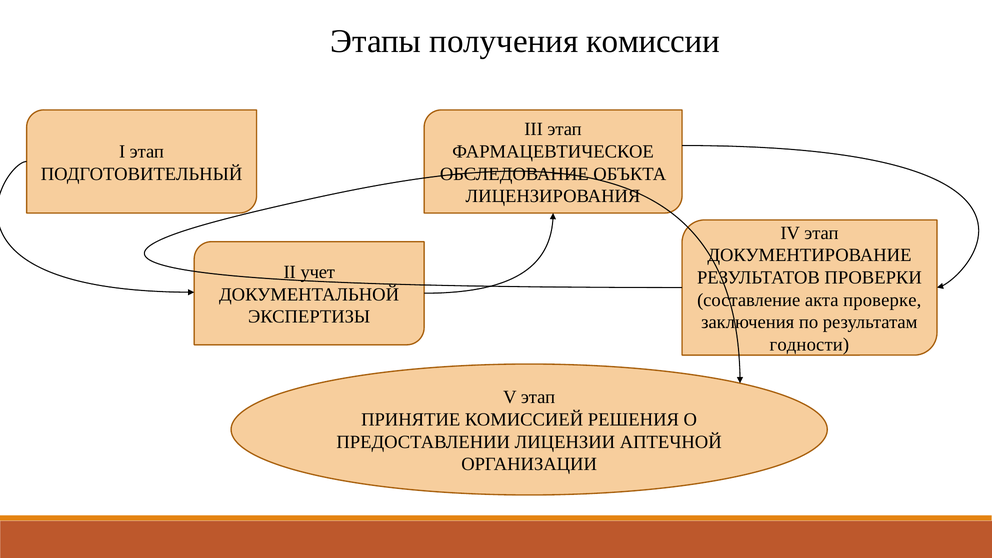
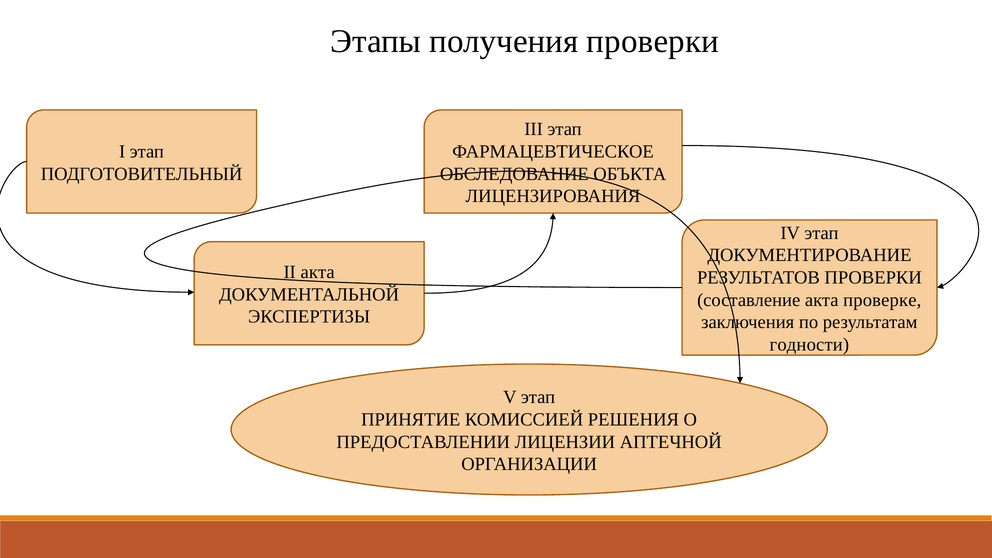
получения комиссии: комиссии -> проверки
II учет: учет -> акта
